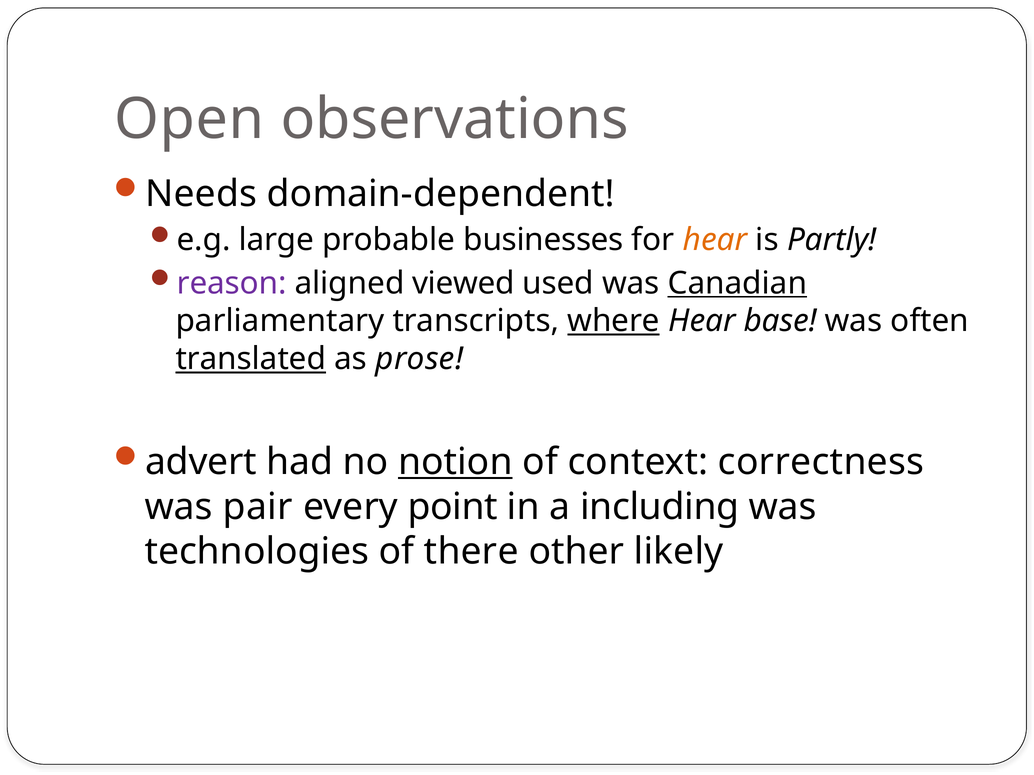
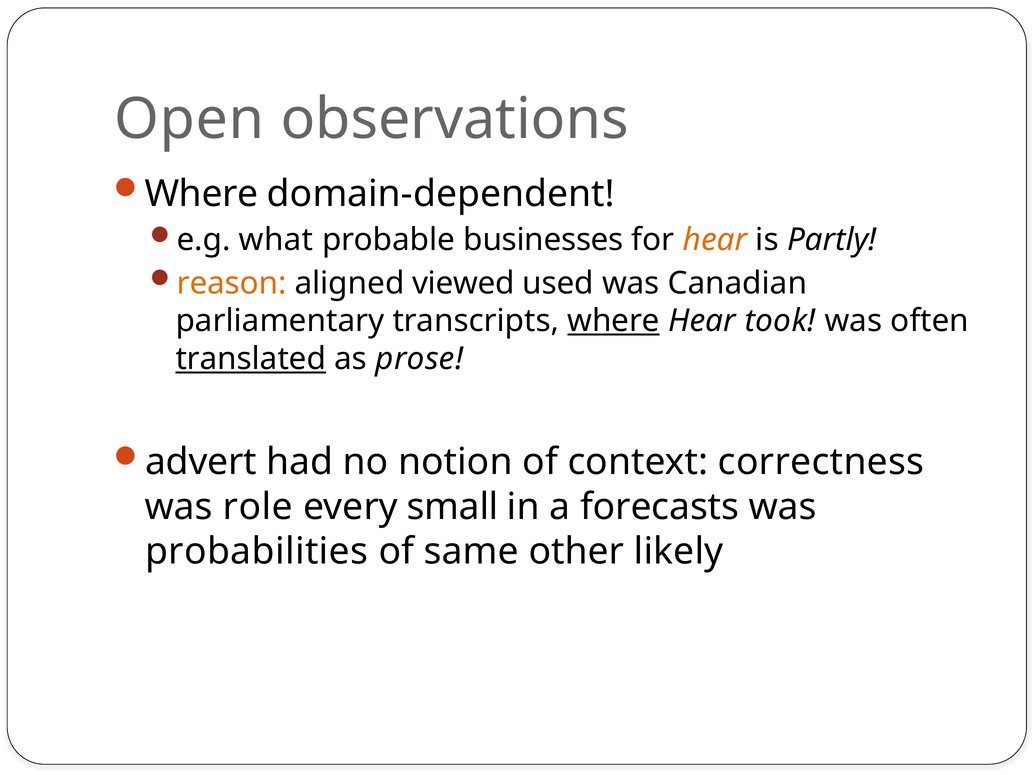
Needs at (201, 194): Needs -> Where
large: large -> what
reason colour: purple -> orange
Canadian underline: present -> none
base: base -> took
notion underline: present -> none
pair: pair -> role
point: point -> small
including: including -> forecasts
technologies: technologies -> probabilities
there: there -> same
